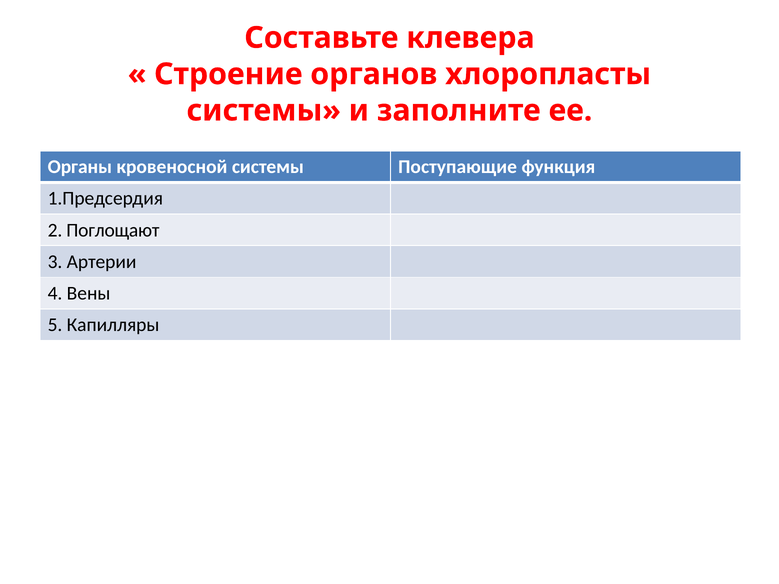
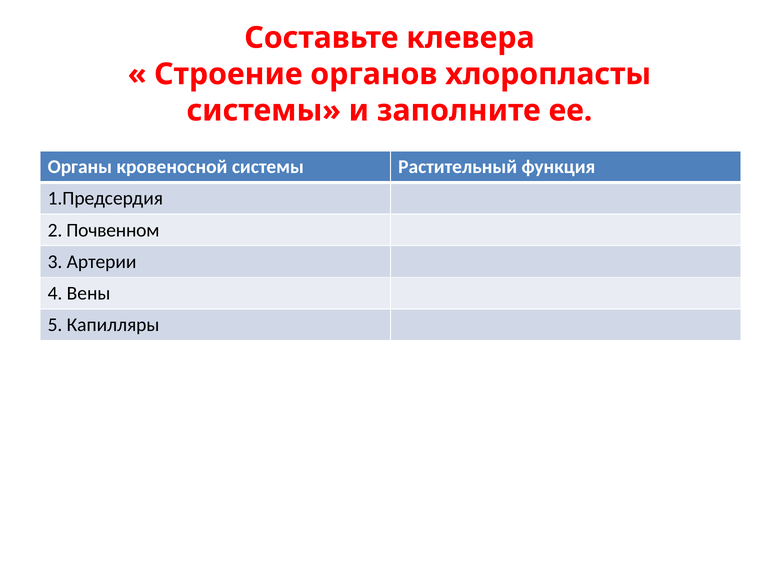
Поступающие: Поступающие -> Растительный
Поглощают: Поглощают -> Почвенном
